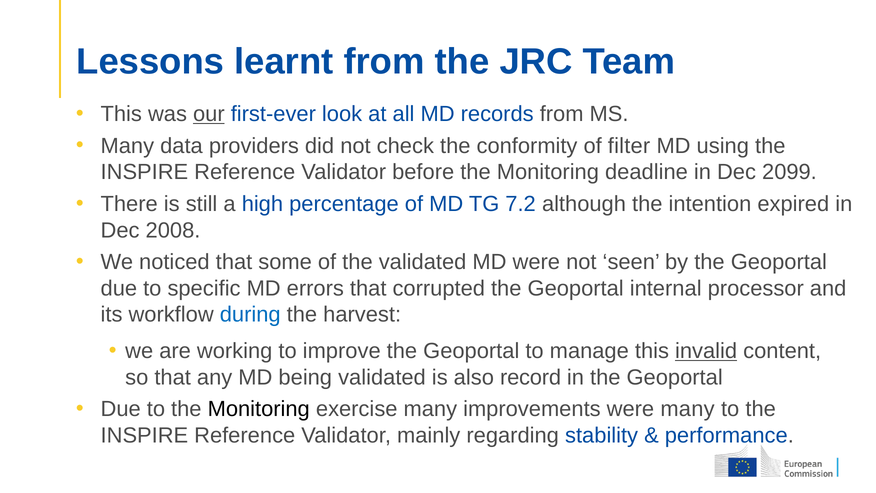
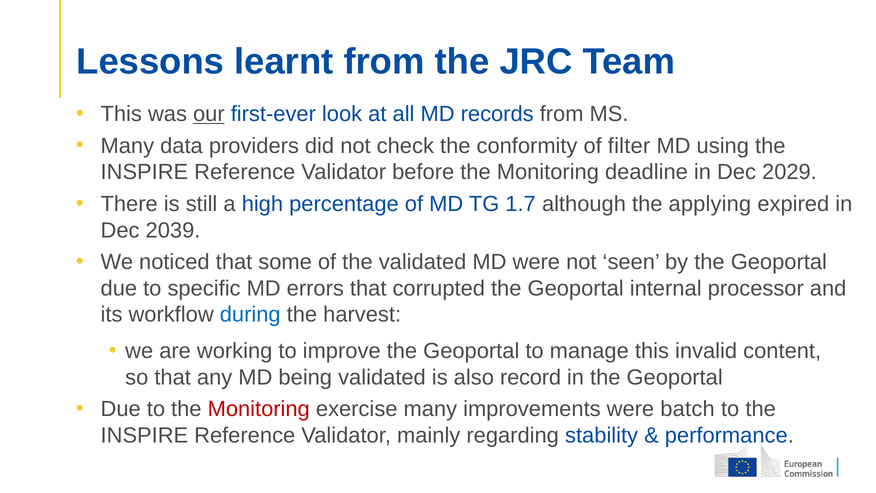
2099: 2099 -> 2029
7.2: 7.2 -> 1.7
intention: intention -> applying
2008: 2008 -> 2039
invalid underline: present -> none
Monitoring at (259, 409) colour: black -> red
were many: many -> batch
